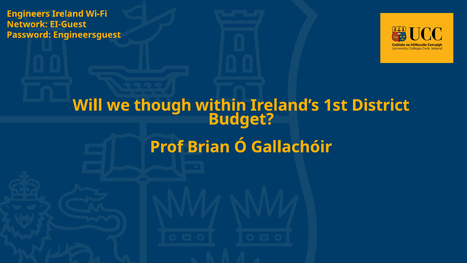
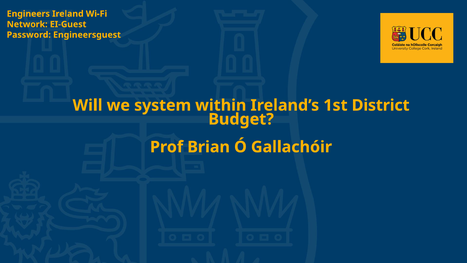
though: though -> system
